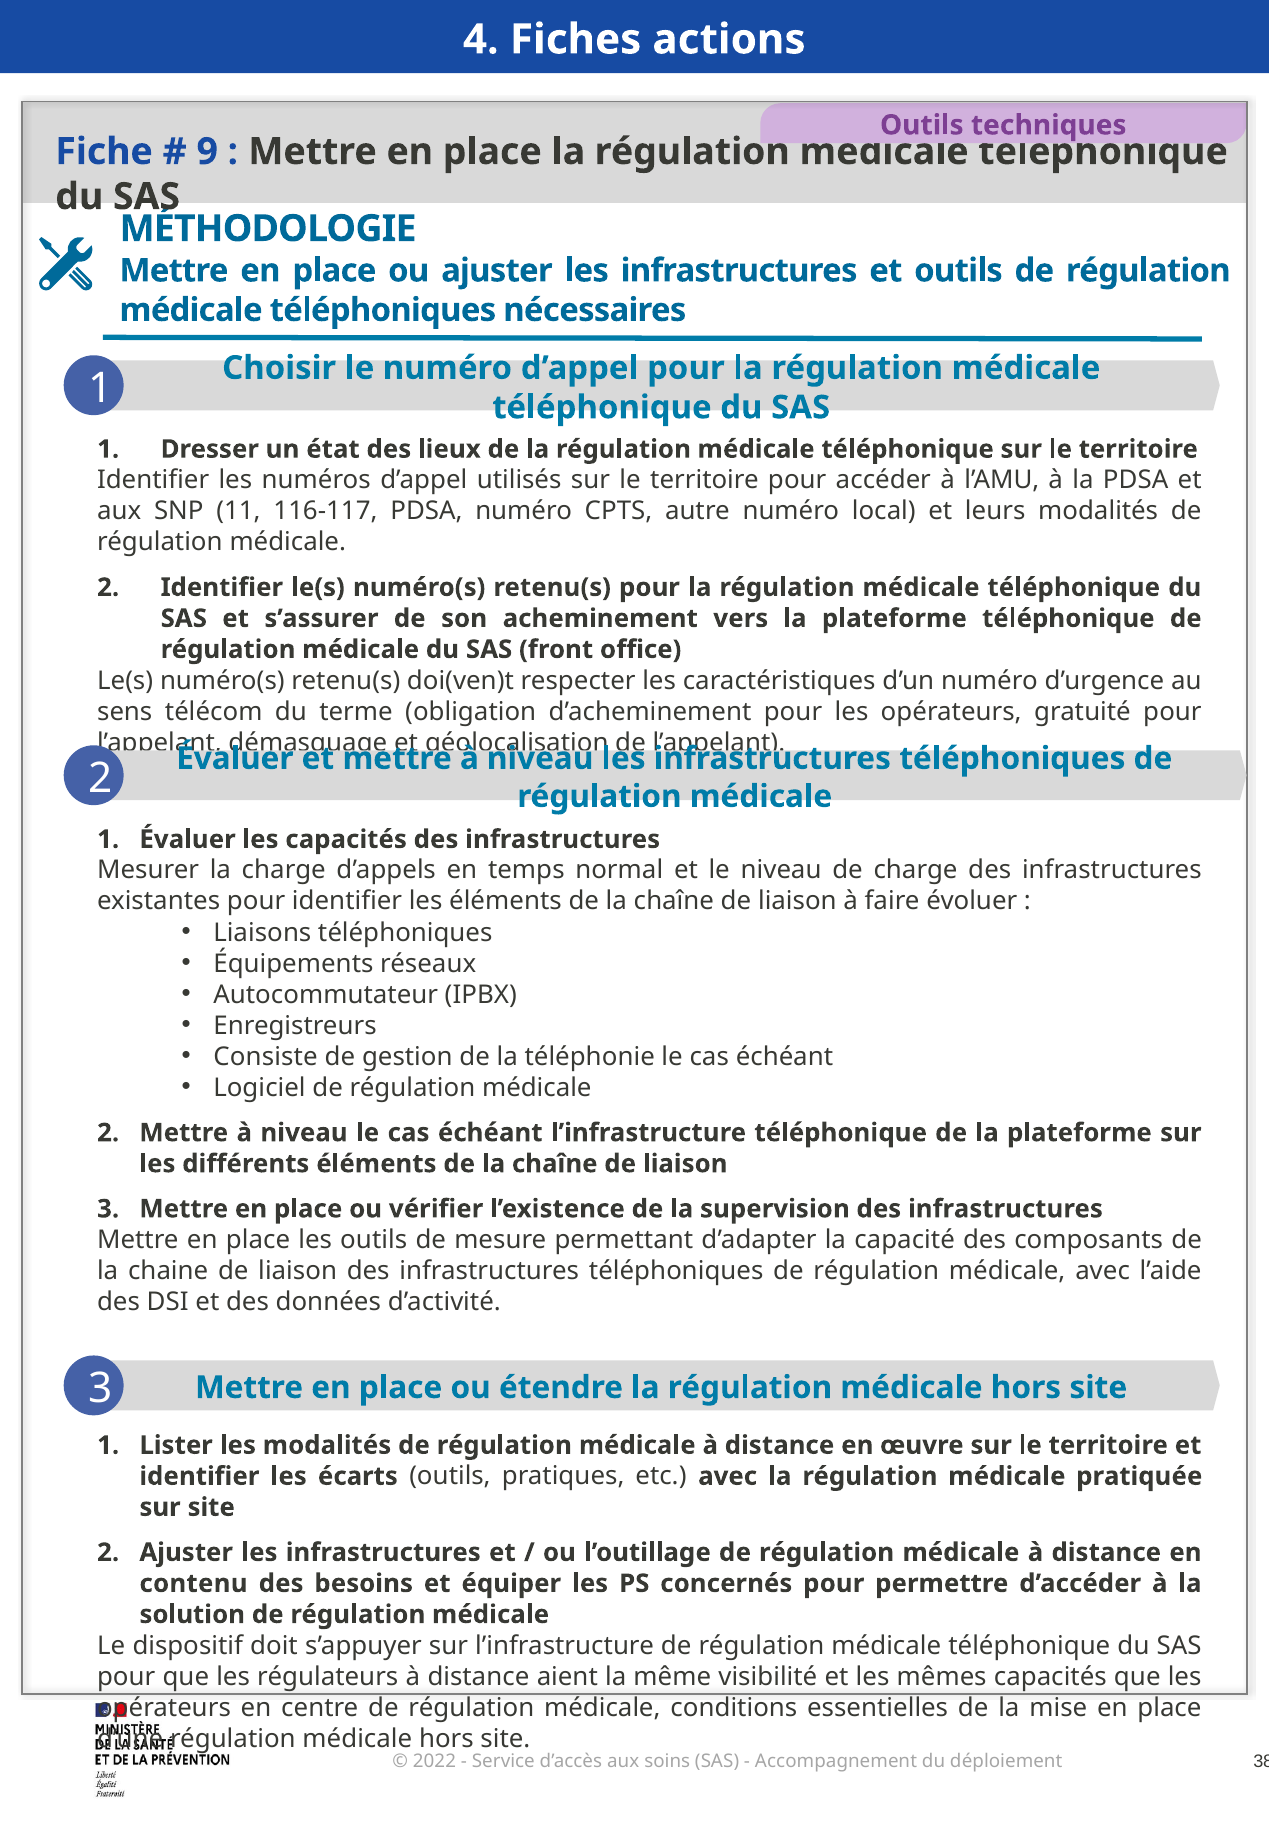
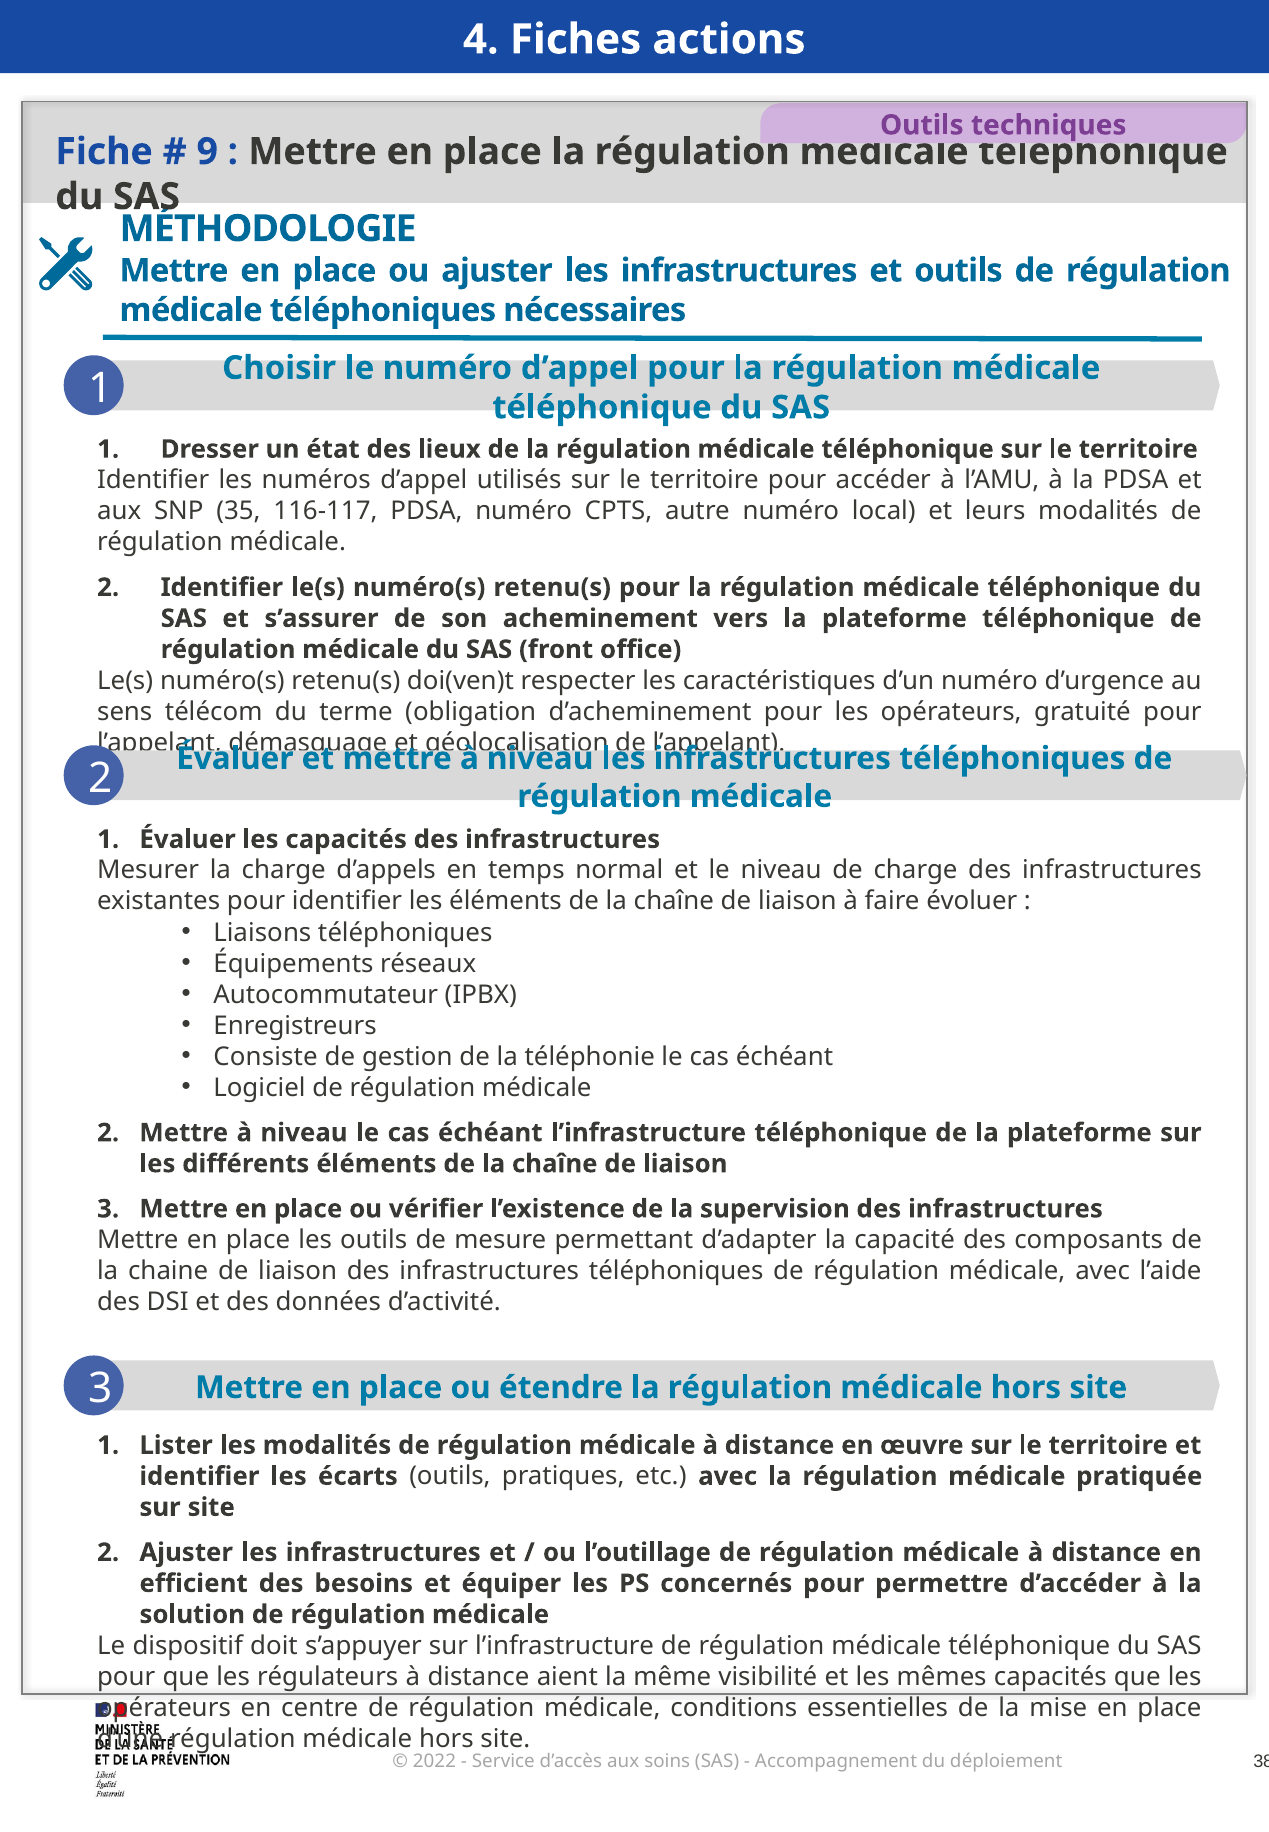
11: 11 -> 35
contenu: contenu -> efficient
